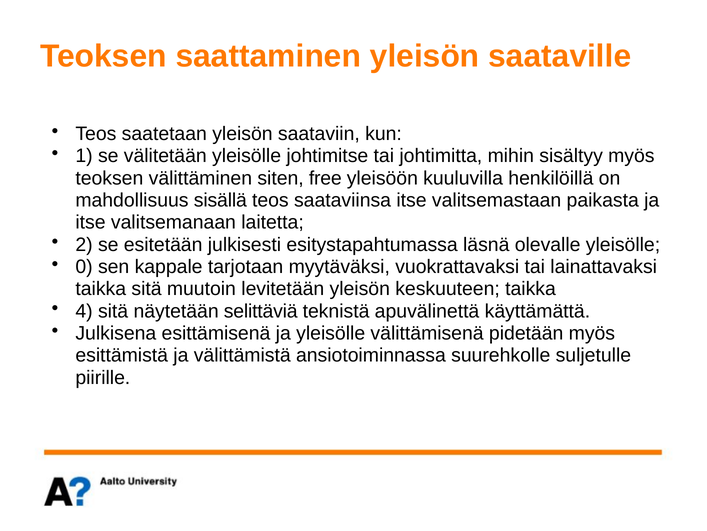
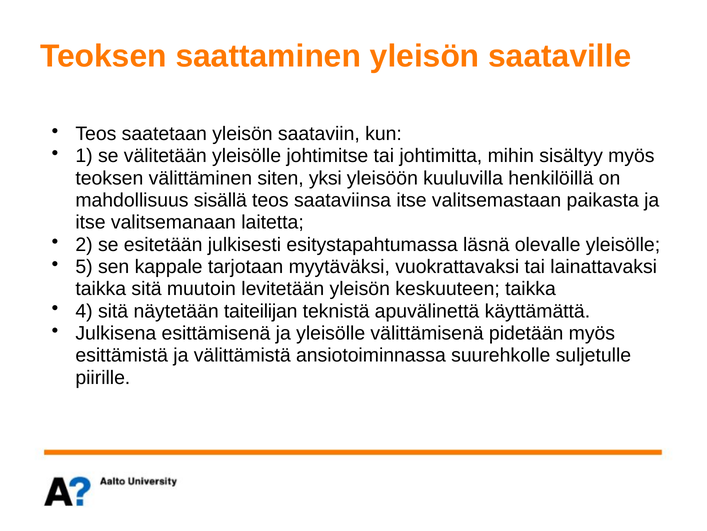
free: free -> yksi
0: 0 -> 5
selittäviä: selittäviä -> taiteilijan
